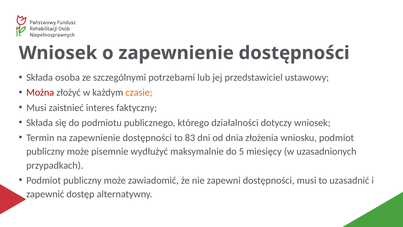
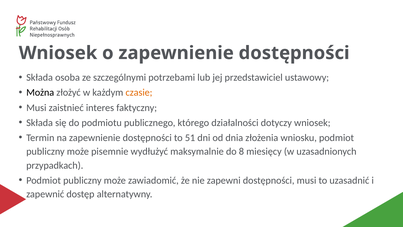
Można colour: red -> black
83: 83 -> 51
5: 5 -> 8
